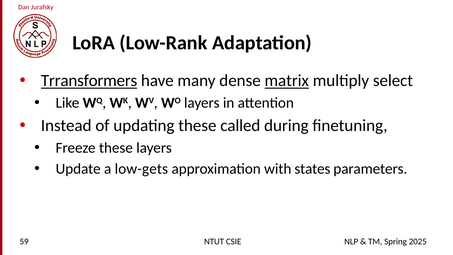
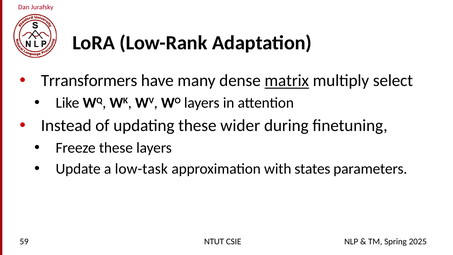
Trransformers underline: present -> none
called: called -> wider
low-gets: low-gets -> low-task
